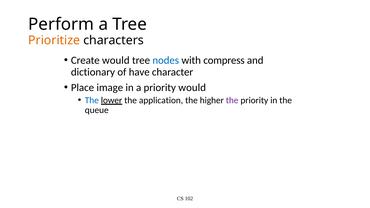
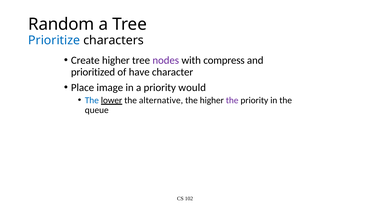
Perform: Perform -> Random
Prioritize colour: orange -> blue
Create would: would -> higher
nodes colour: blue -> purple
dictionary: dictionary -> prioritized
application: application -> alternative
